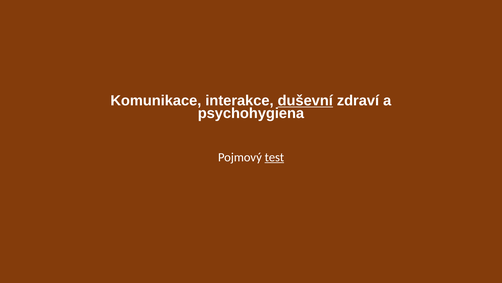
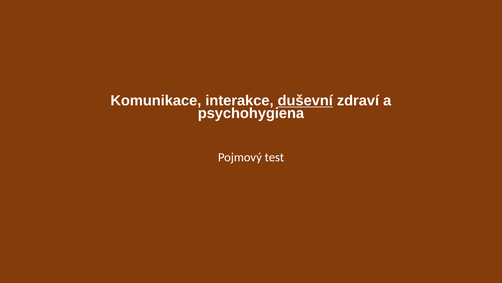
test underline: present -> none
